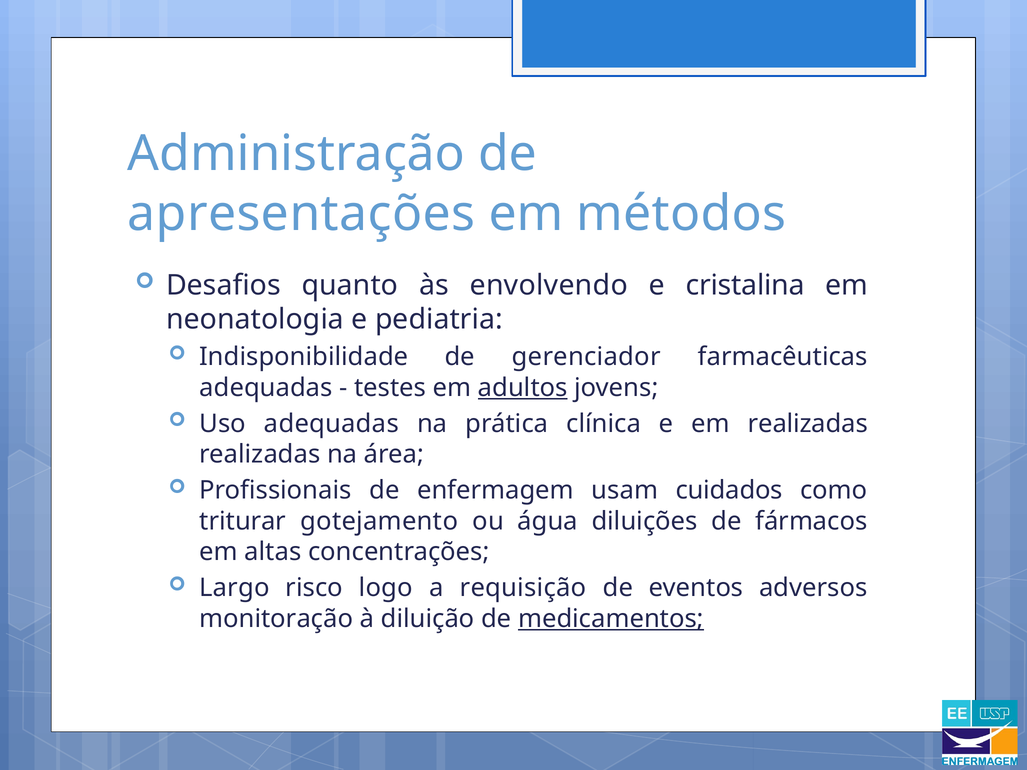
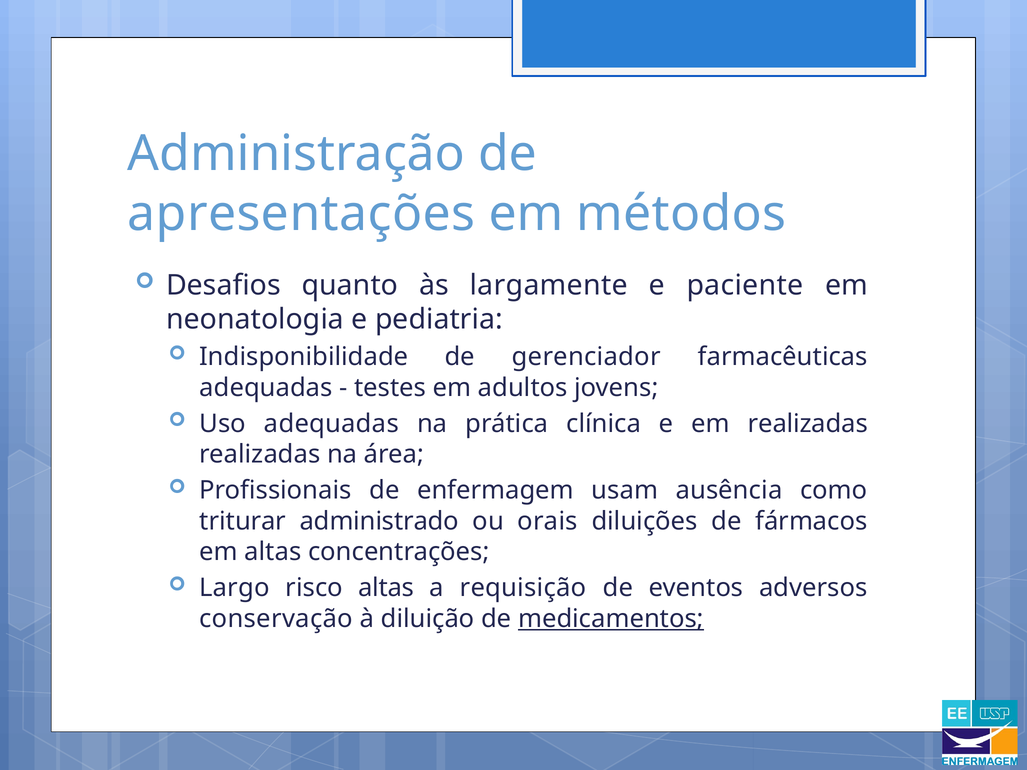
envolvendo: envolvendo -> largamente
cristalina: cristalina -> paciente
adultos underline: present -> none
cuidados: cuidados -> ausência
gotejamento: gotejamento -> administrado
água: água -> orais
risco logo: logo -> altas
monitoração: monitoração -> conservação
